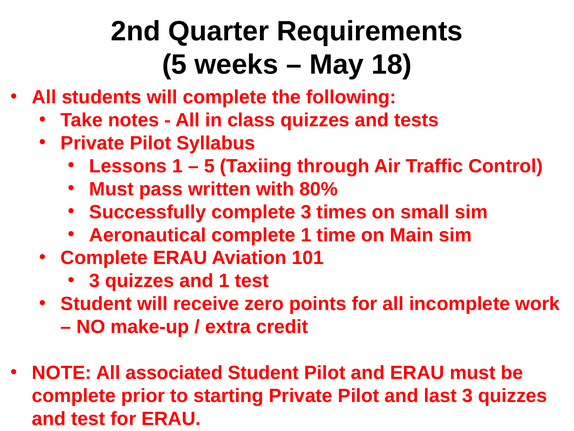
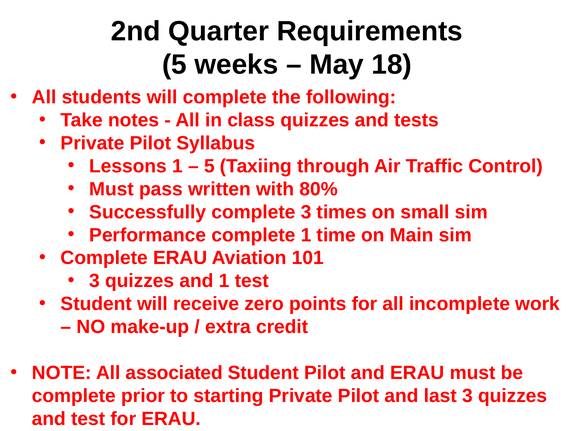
Aeronautical: Aeronautical -> Performance
